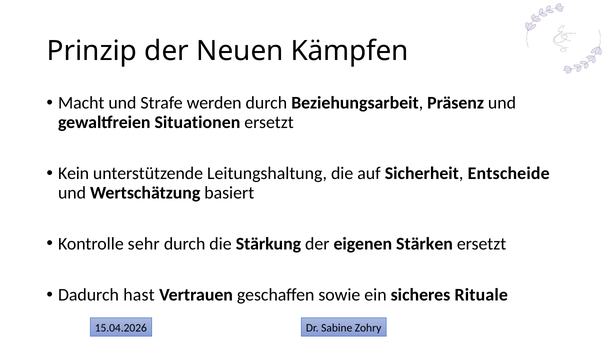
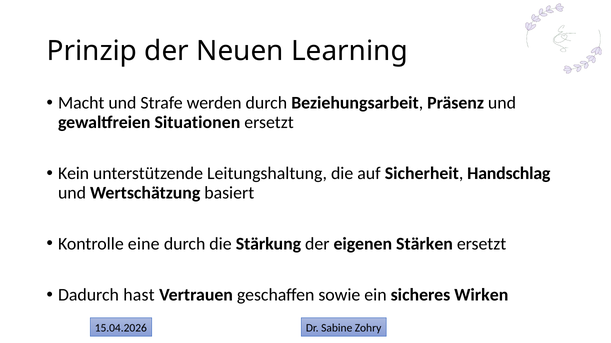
Kämpfen: Kämpfen -> Learning
Entscheide: Entscheide -> Handschlag
sehr: sehr -> eine
Rituale: Rituale -> Wirken
